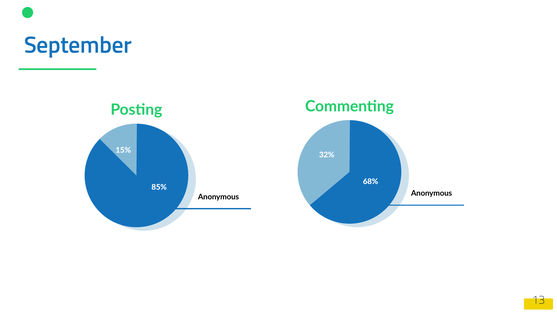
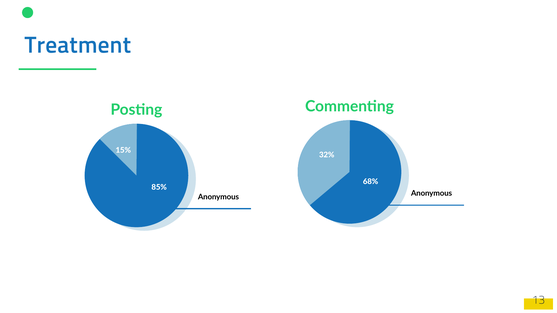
September: September -> Treatment
